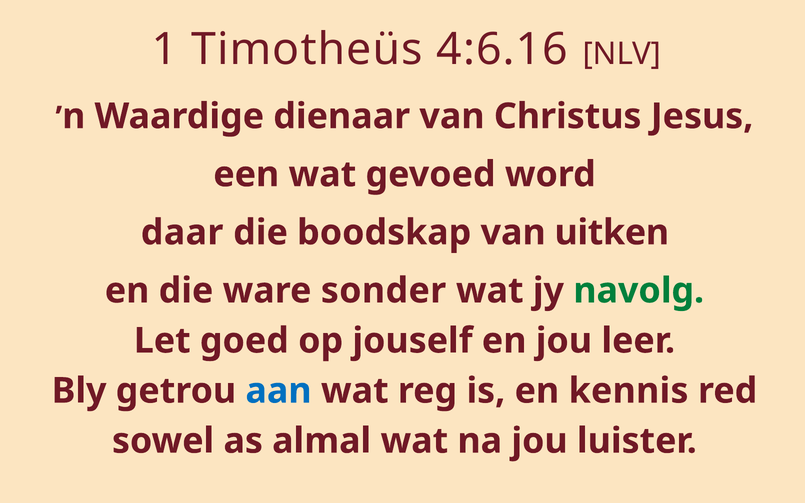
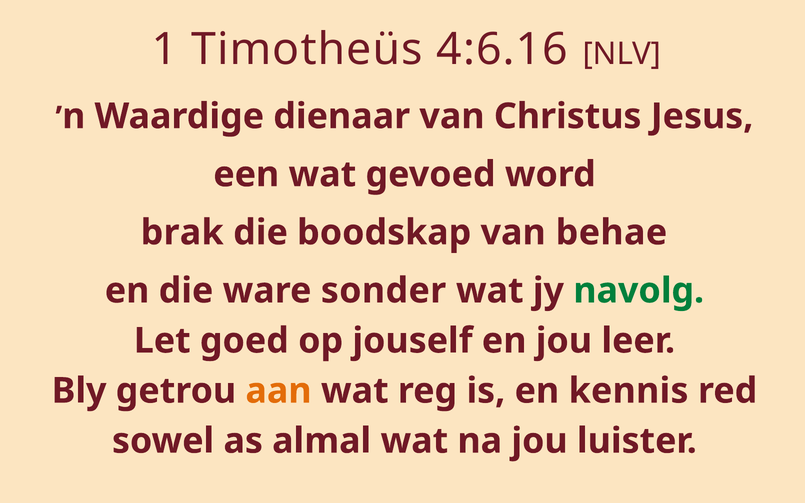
daar: daar -> brak
uitken: uitken -> behae
aan colour: blue -> orange
